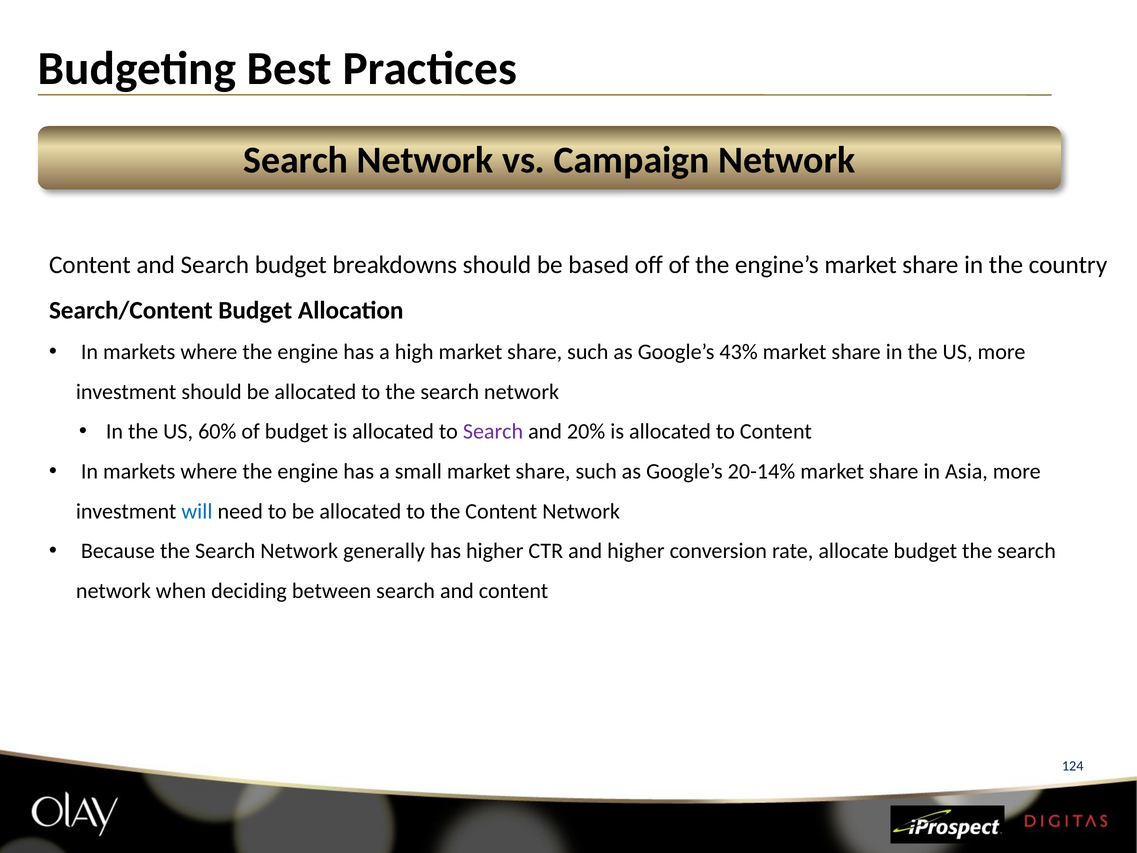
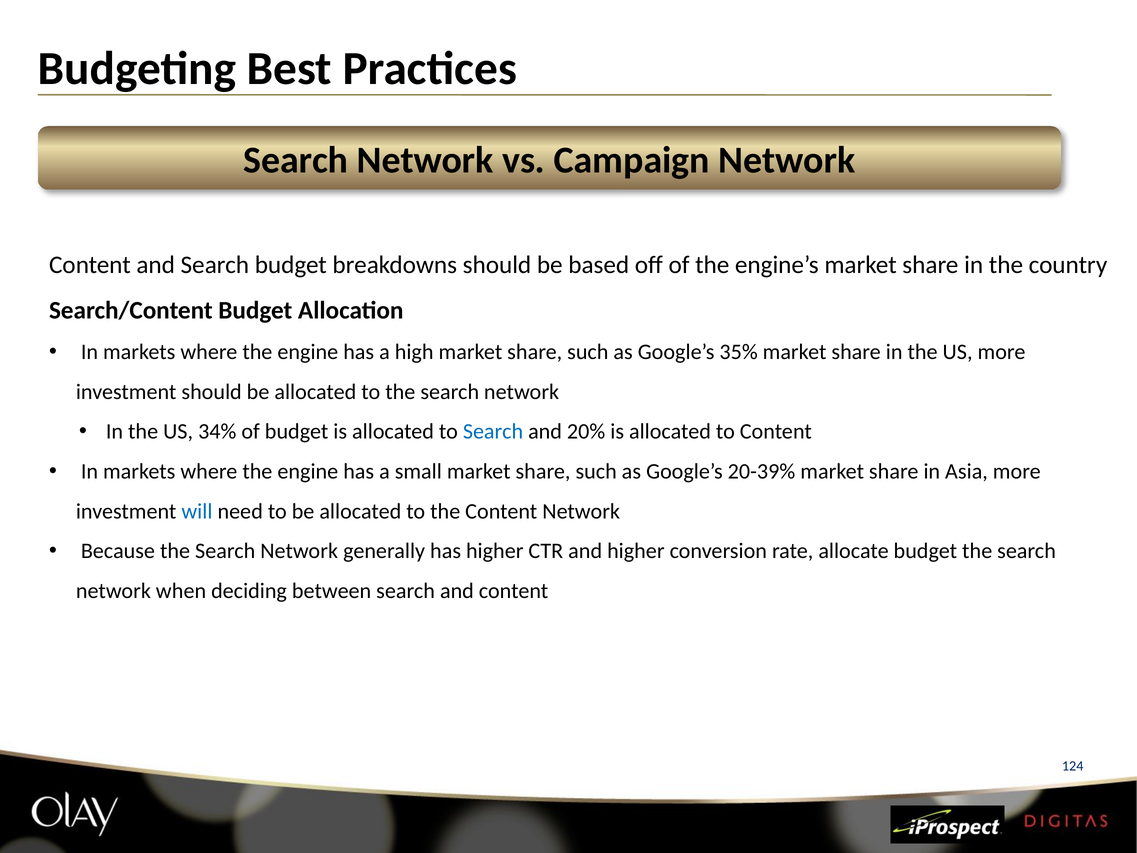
43%: 43% -> 35%
60%: 60% -> 34%
Search at (493, 432) colour: purple -> blue
20-14%: 20-14% -> 20-39%
